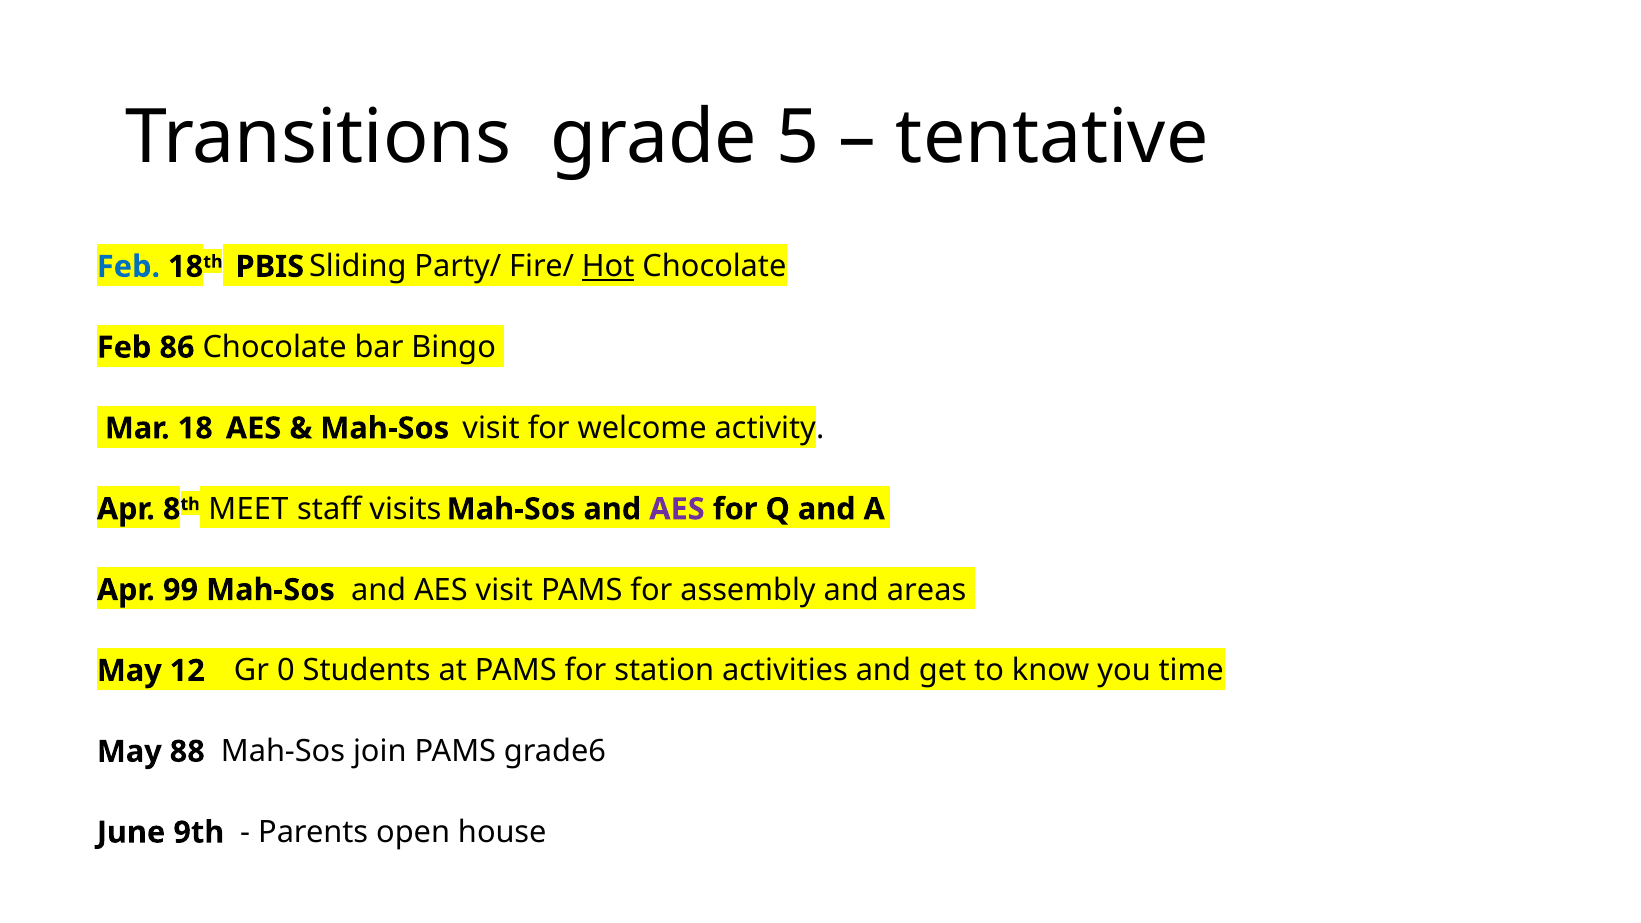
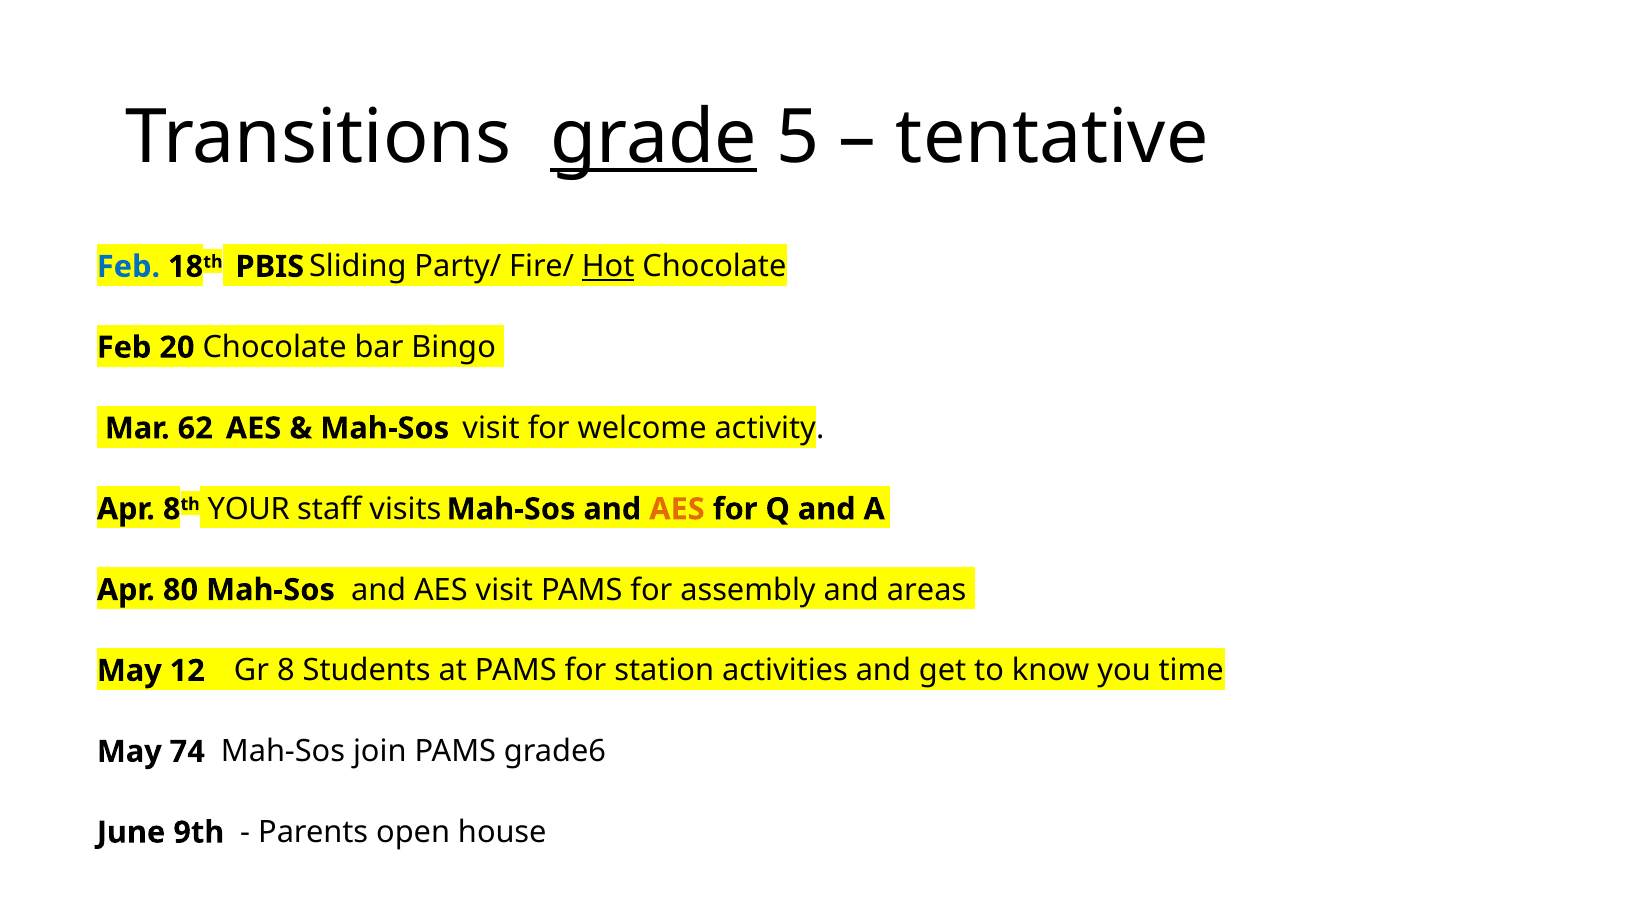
grade underline: none -> present
86: 86 -> 20
18: 18 -> 62
MEET: MEET -> YOUR
AES at (677, 509) colour: purple -> orange
99: 99 -> 80
0: 0 -> 8
88: 88 -> 74
